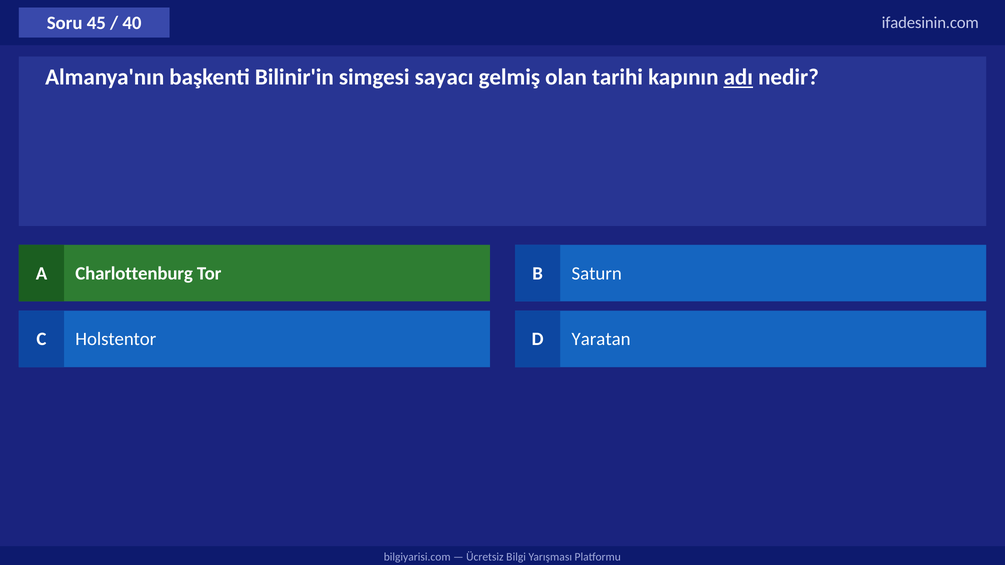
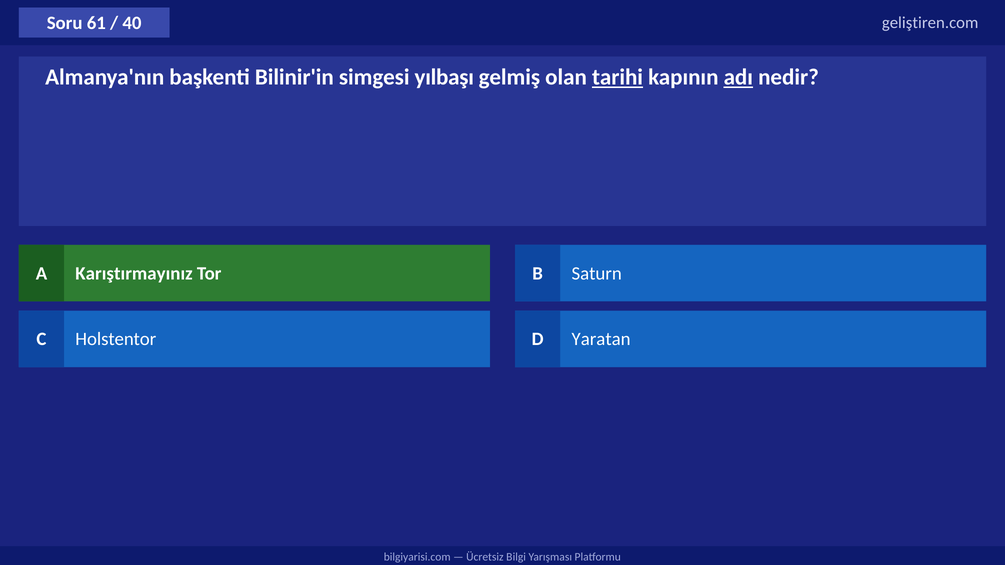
45: 45 -> 61
ifadesinin.com: ifadesinin.com -> geliştiren.com
sayacı: sayacı -> yılbaşı
tarihi underline: none -> present
Charlottenburg: Charlottenburg -> Karıştırmayınız
